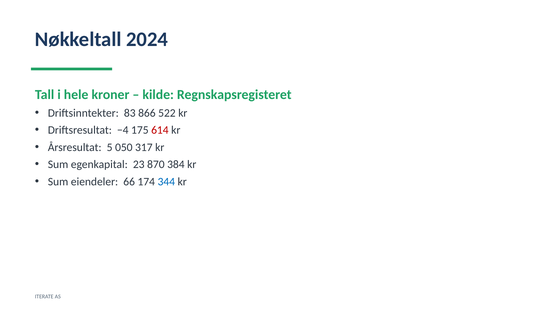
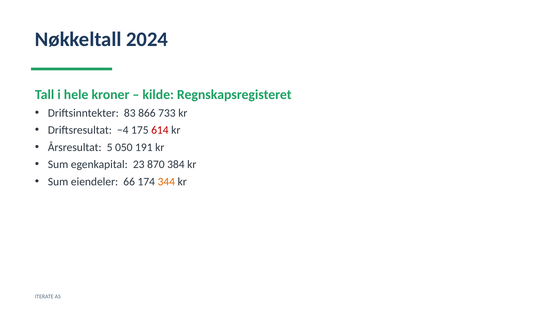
522: 522 -> 733
317: 317 -> 191
344 colour: blue -> orange
